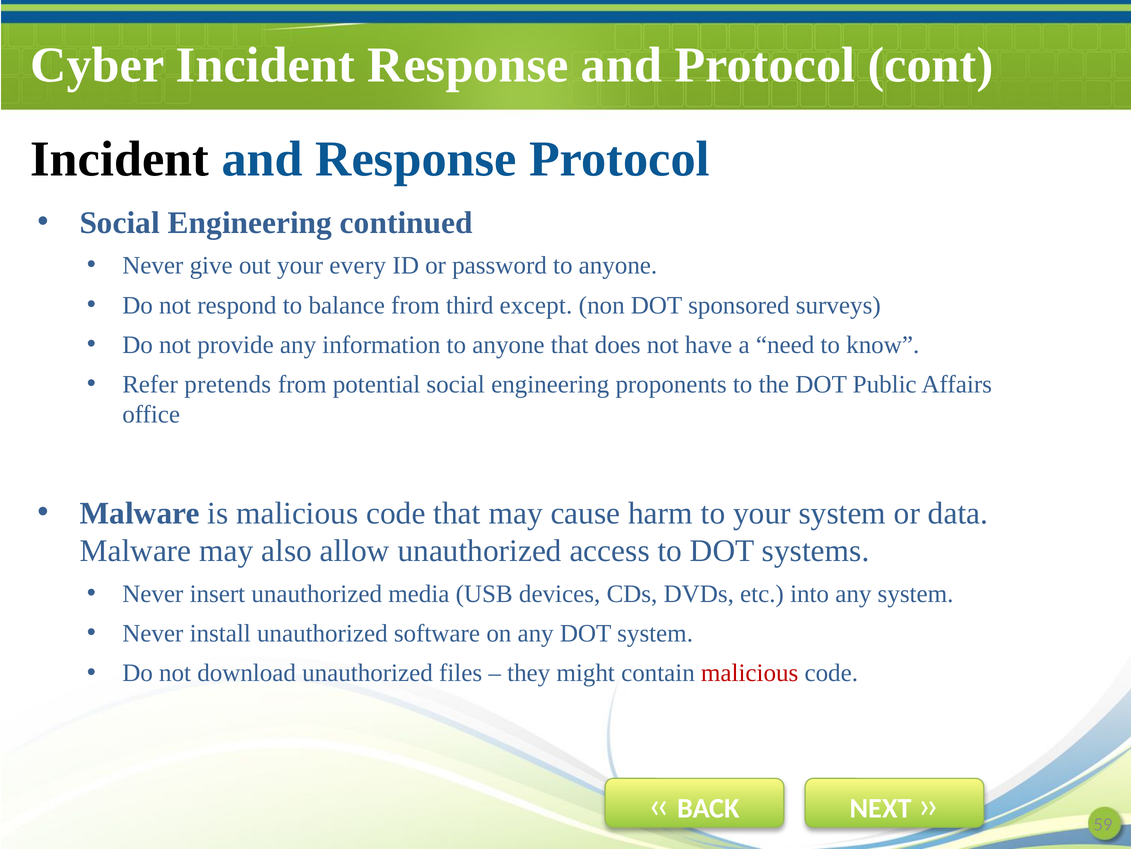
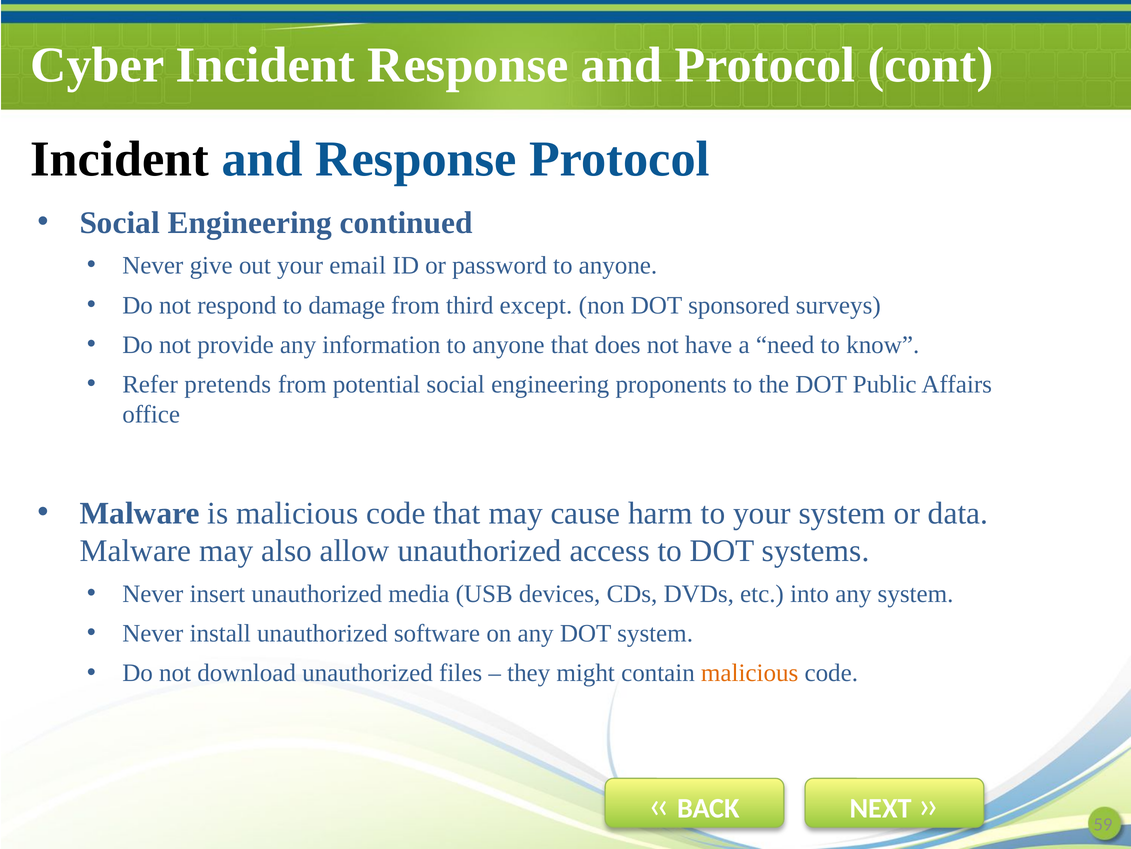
every: every -> email
balance: balance -> damage
malicious at (750, 673) colour: red -> orange
